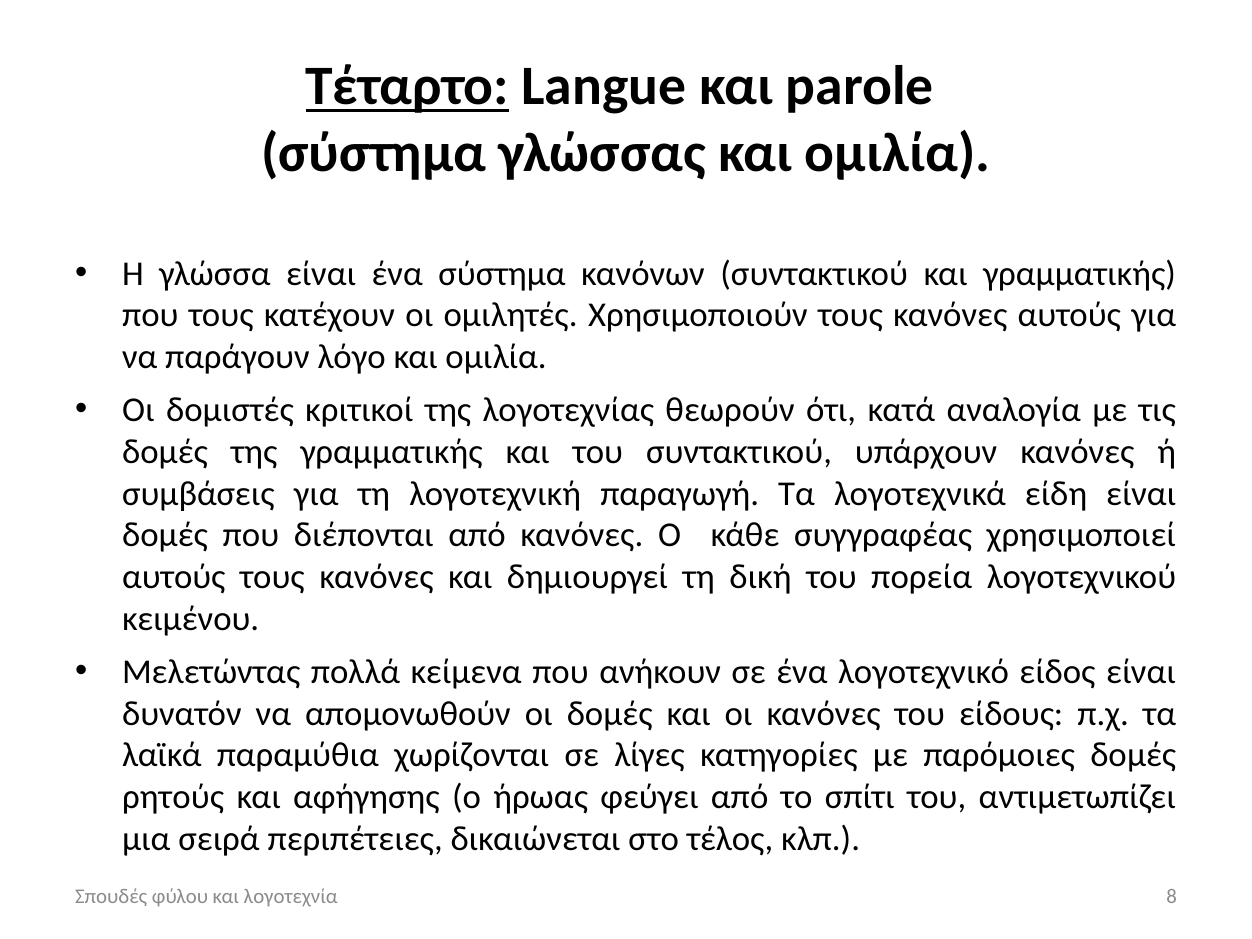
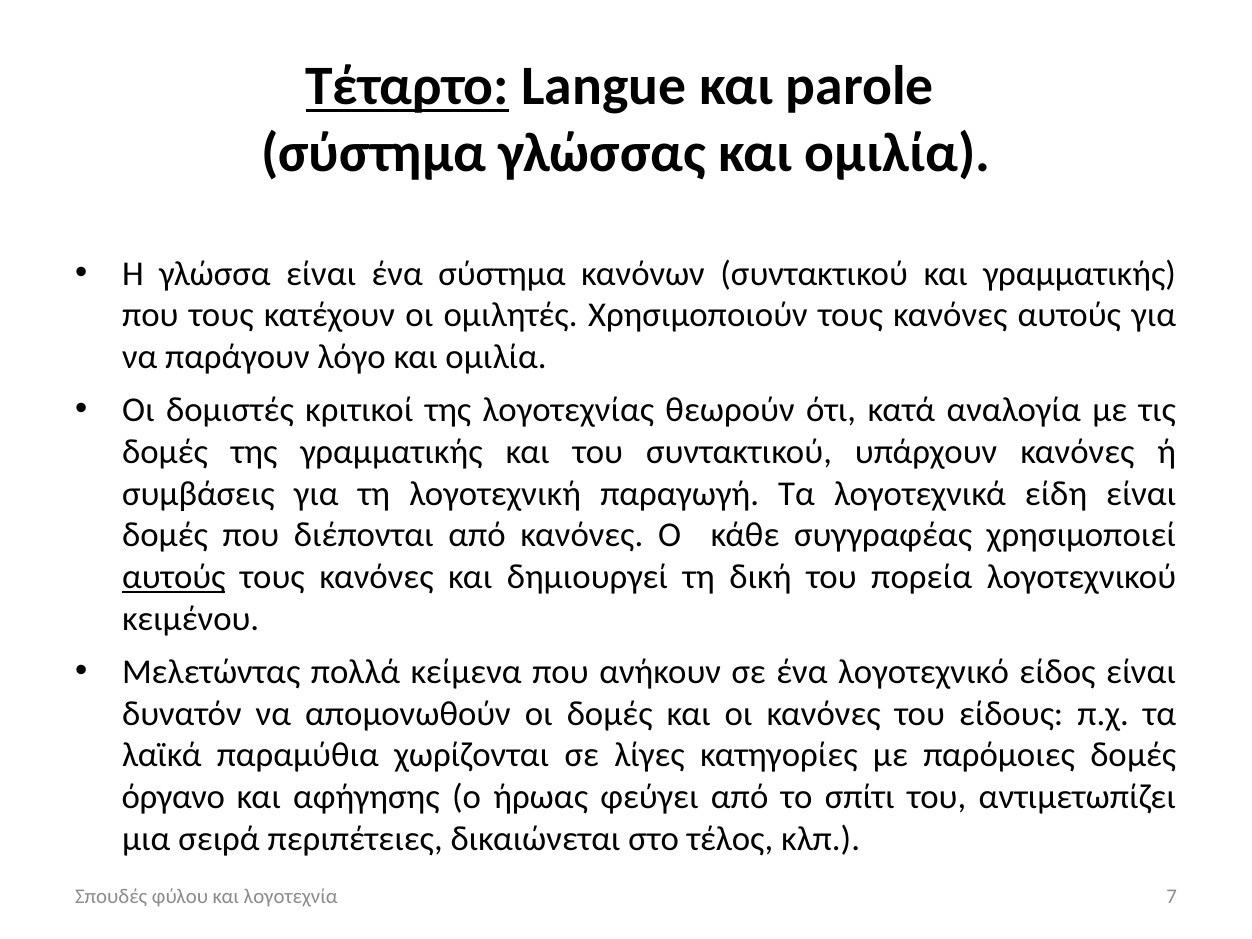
αυτούς at (174, 577) underline: none -> present
ρητούς: ρητούς -> όργανο
8: 8 -> 7
